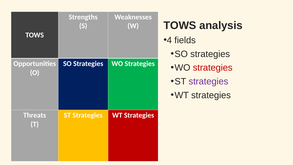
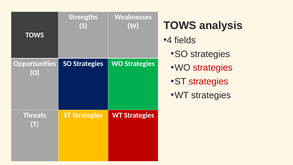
strategies at (208, 81) colour: purple -> red
